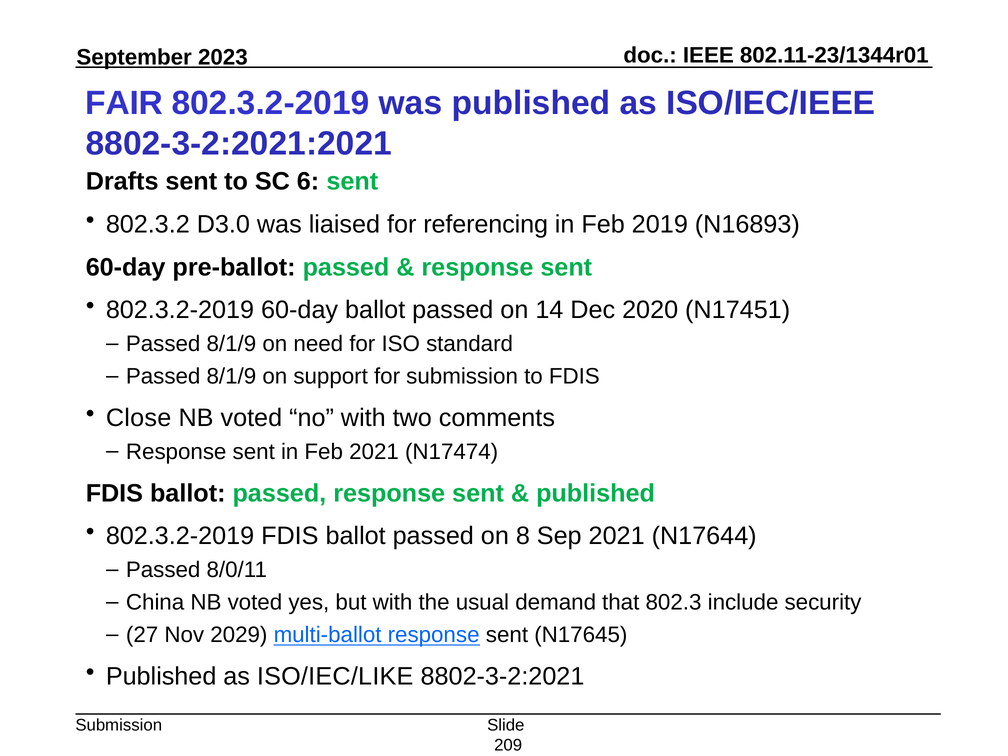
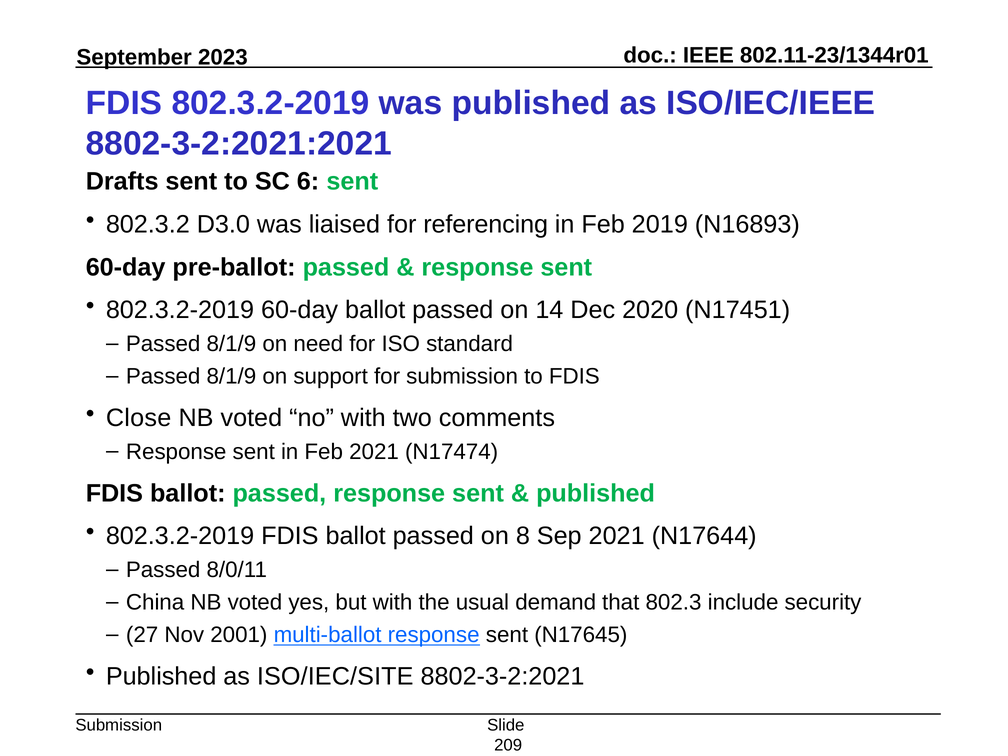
FAIR at (124, 103): FAIR -> FDIS
2029: 2029 -> 2001
ISO/IEC/LIKE: ISO/IEC/LIKE -> ISO/IEC/SITE
